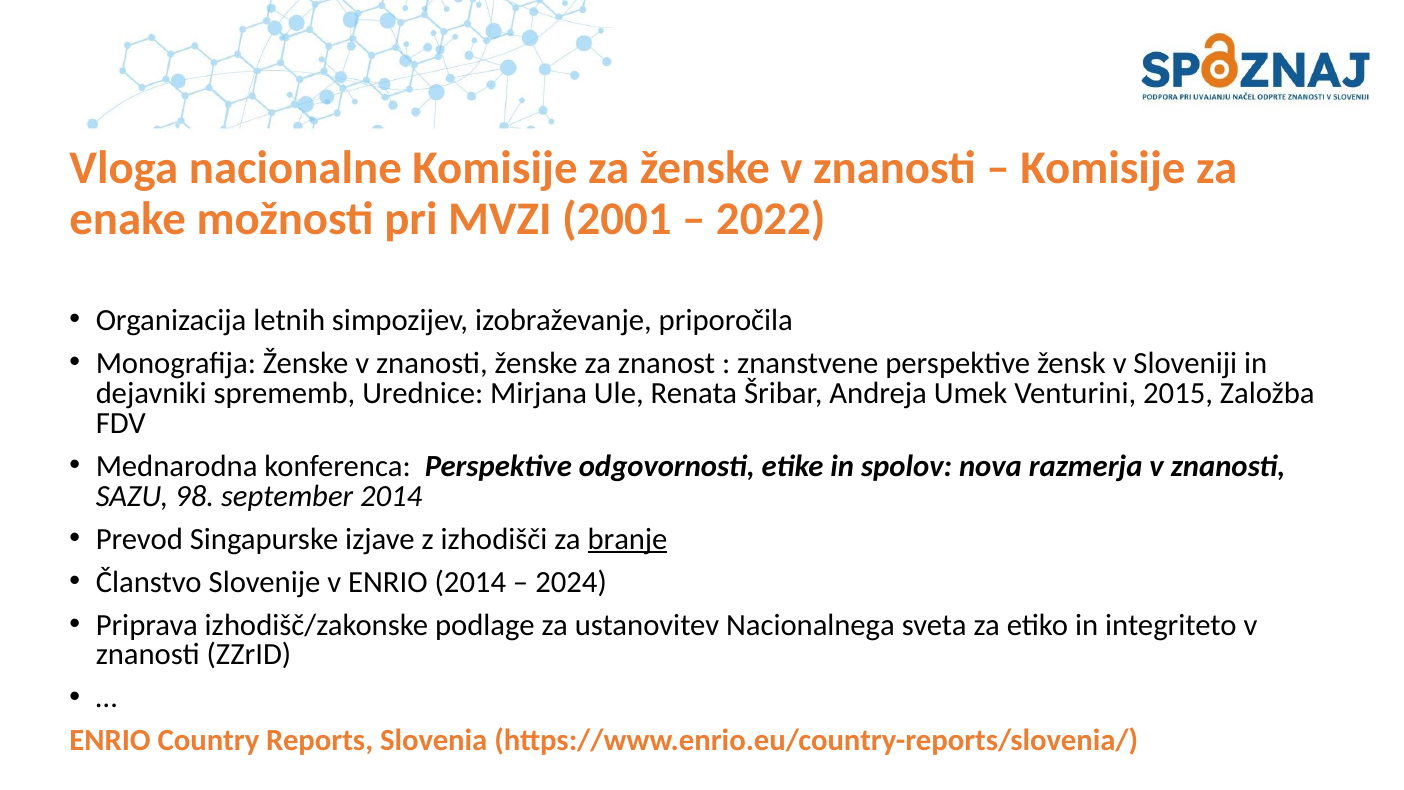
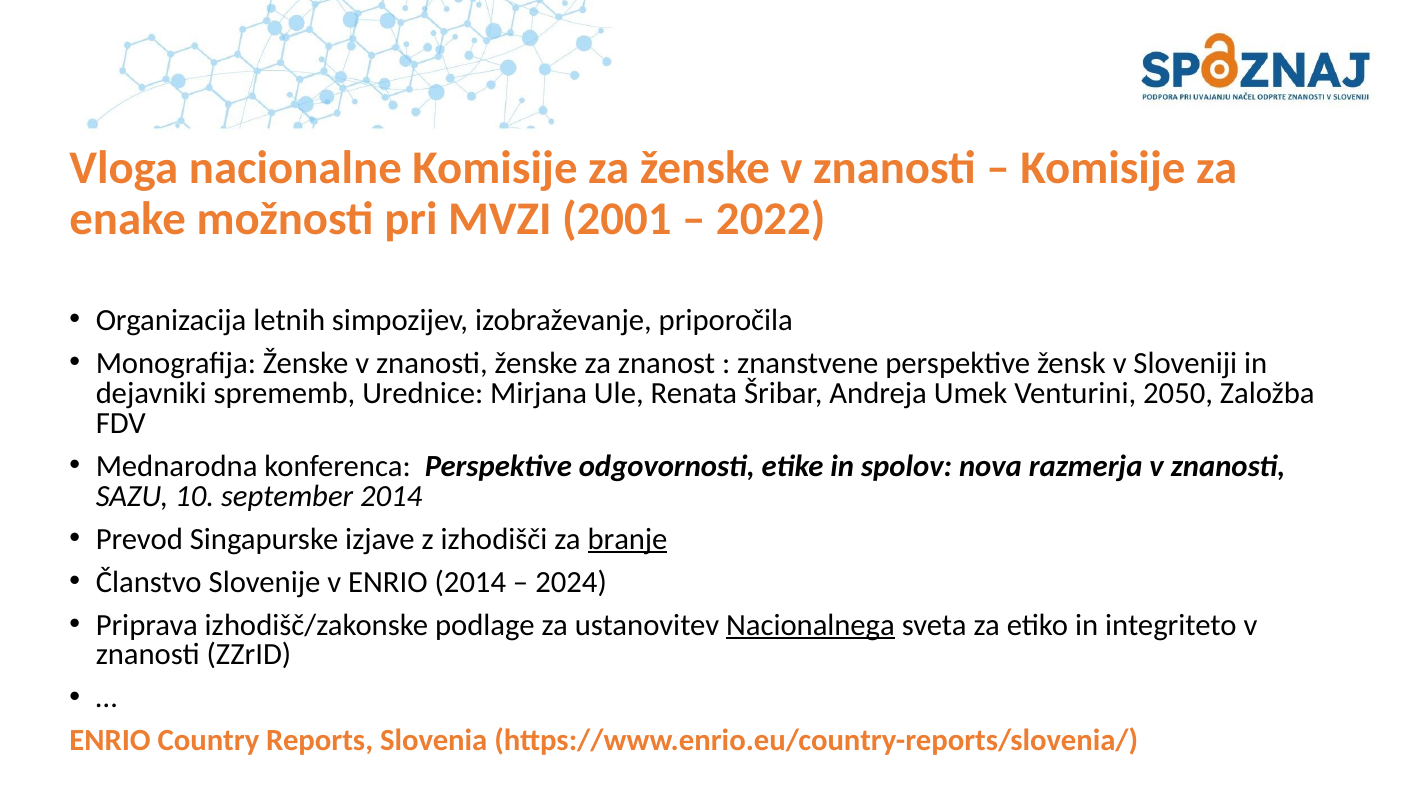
2015: 2015 -> 2050
98: 98 -> 10
Nacionalnega underline: none -> present
